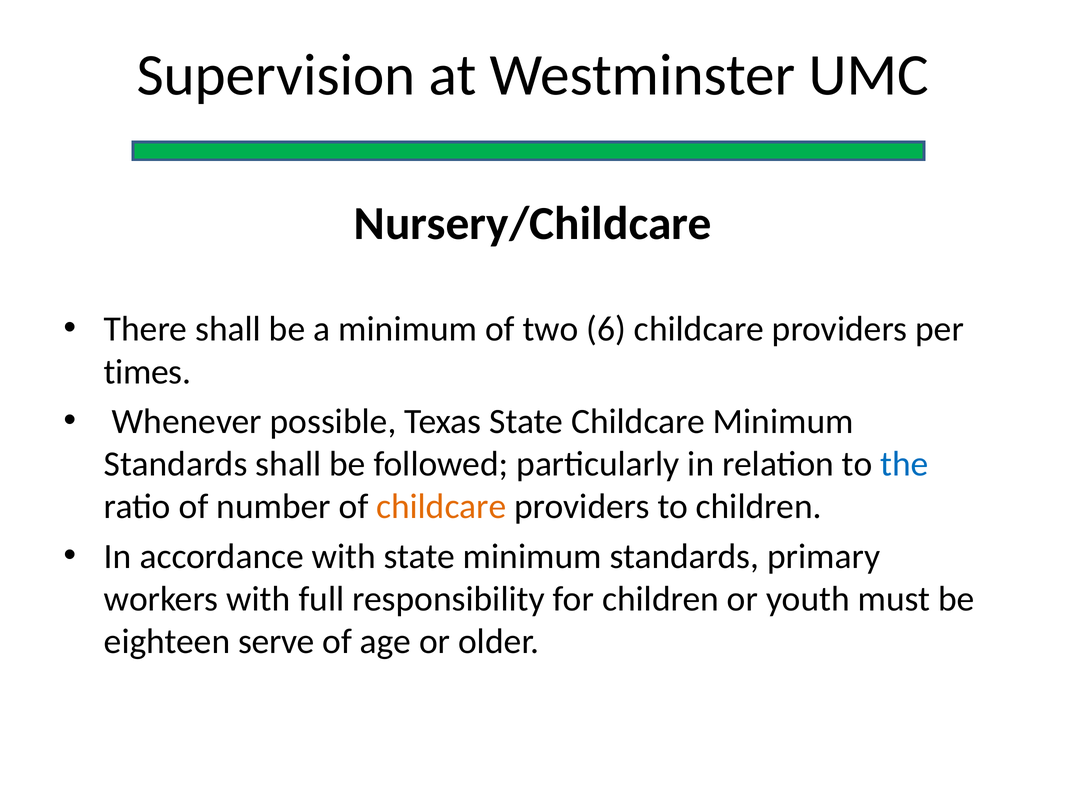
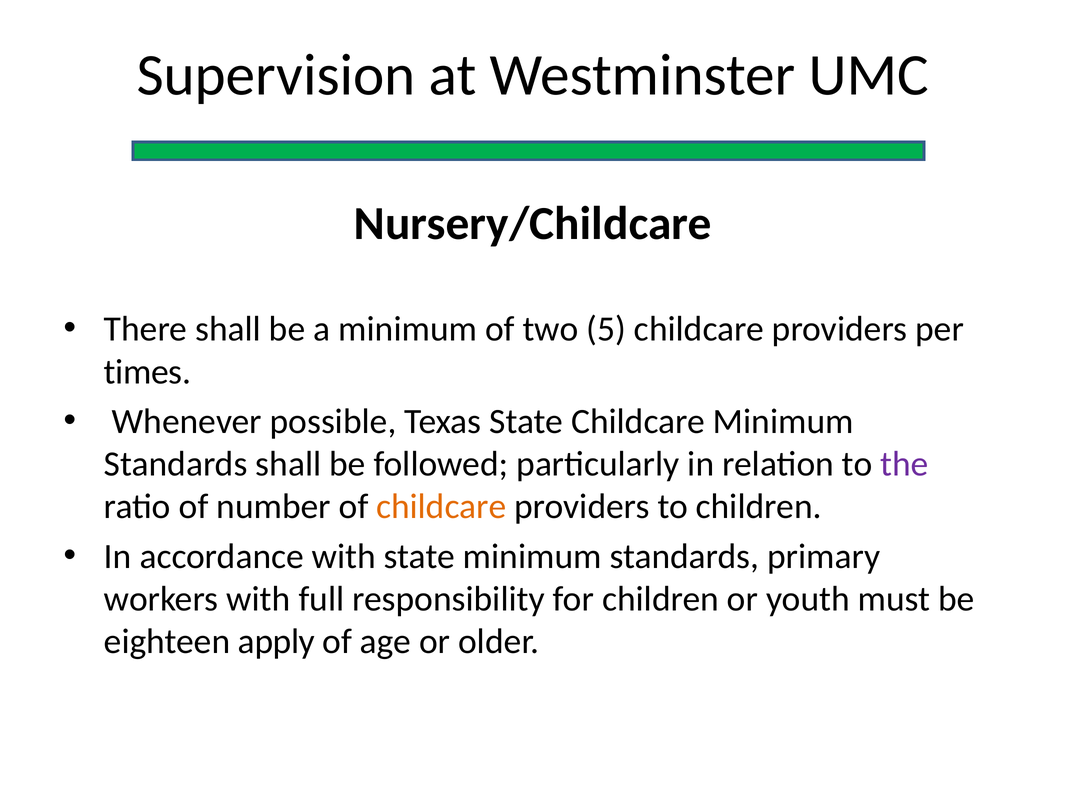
6: 6 -> 5
the colour: blue -> purple
serve: serve -> apply
